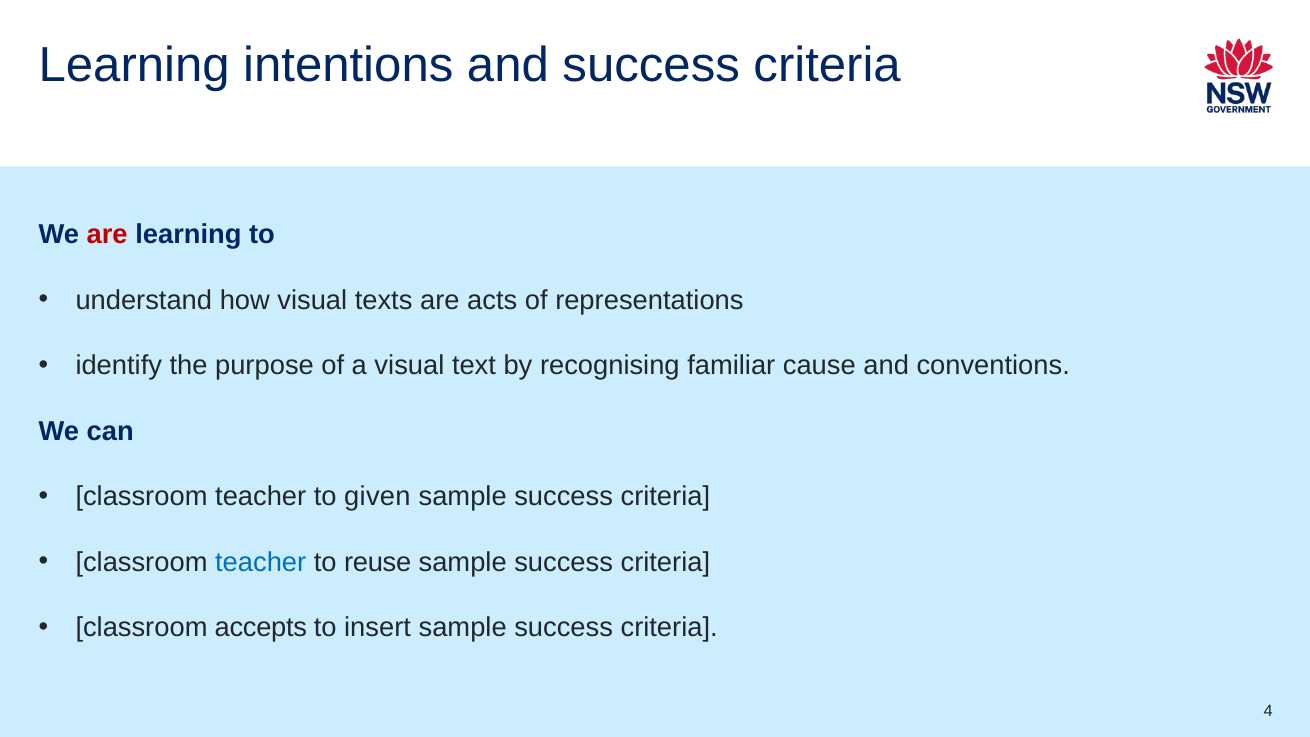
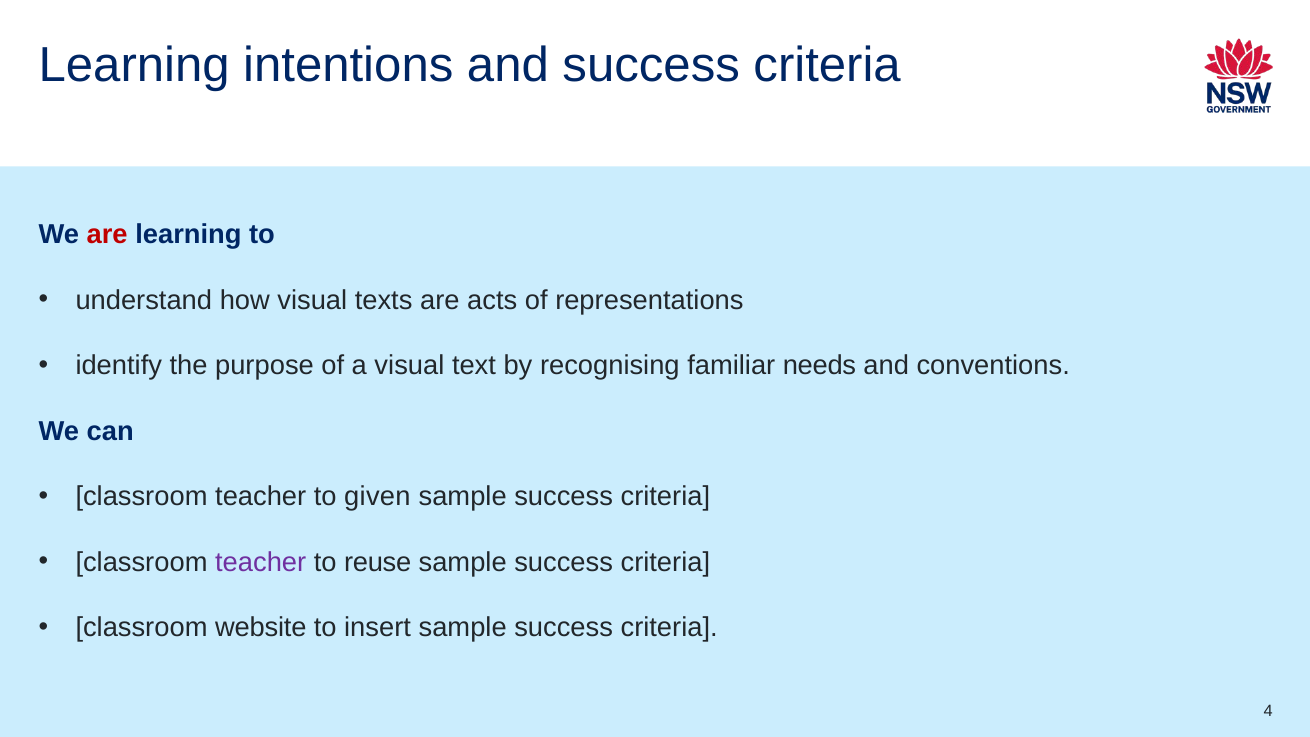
cause: cause -> needs
teacher at (261, 562) colour: blue -> purple
accepts: accepts -> website
